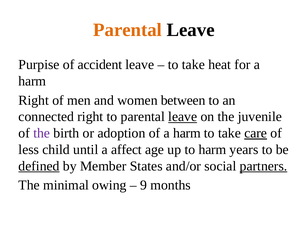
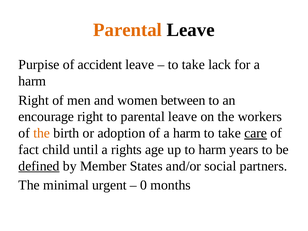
heat: heat -> lack
connected: connected -> encourage
leave at (183, 117) underline: present -> none
juvenile: juvenile -> workers
the at (42, 133) colour: purple -> orange
less: less -> fact
affect: affect -> rights
partners underline: present -> none
owing: owing -> urgent
9: 9 -> 0
